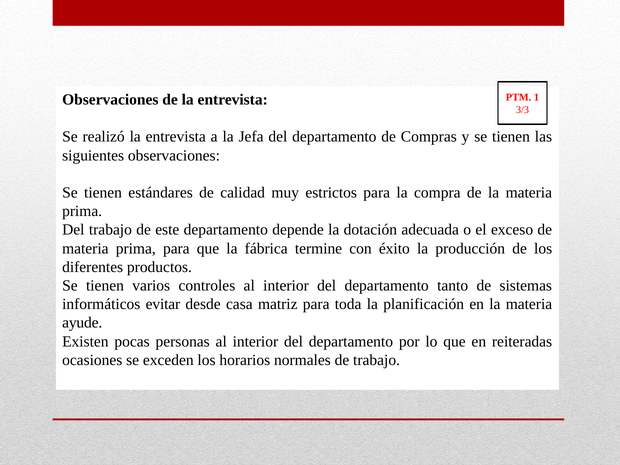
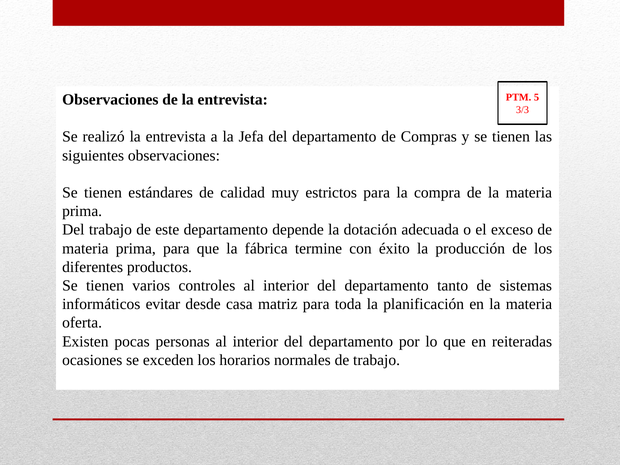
1: 1 -> 5
ayude: ayude -> oferta
